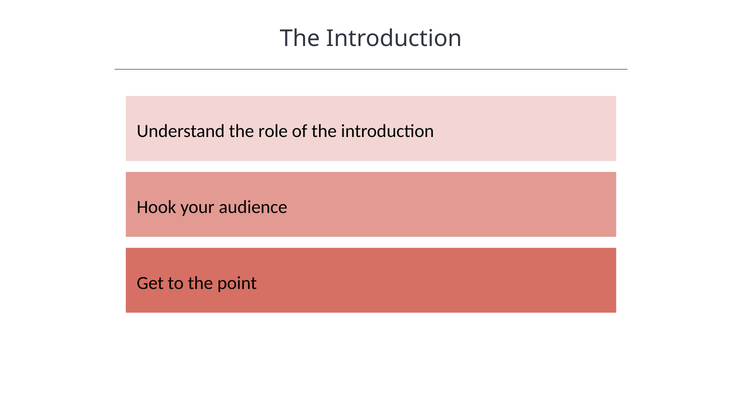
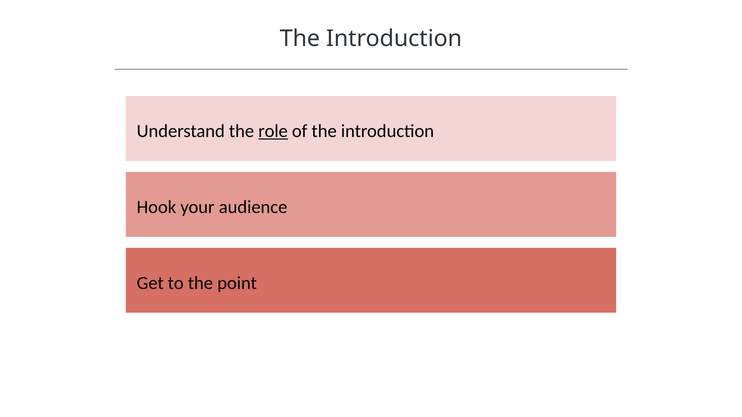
role underline: none -> present
